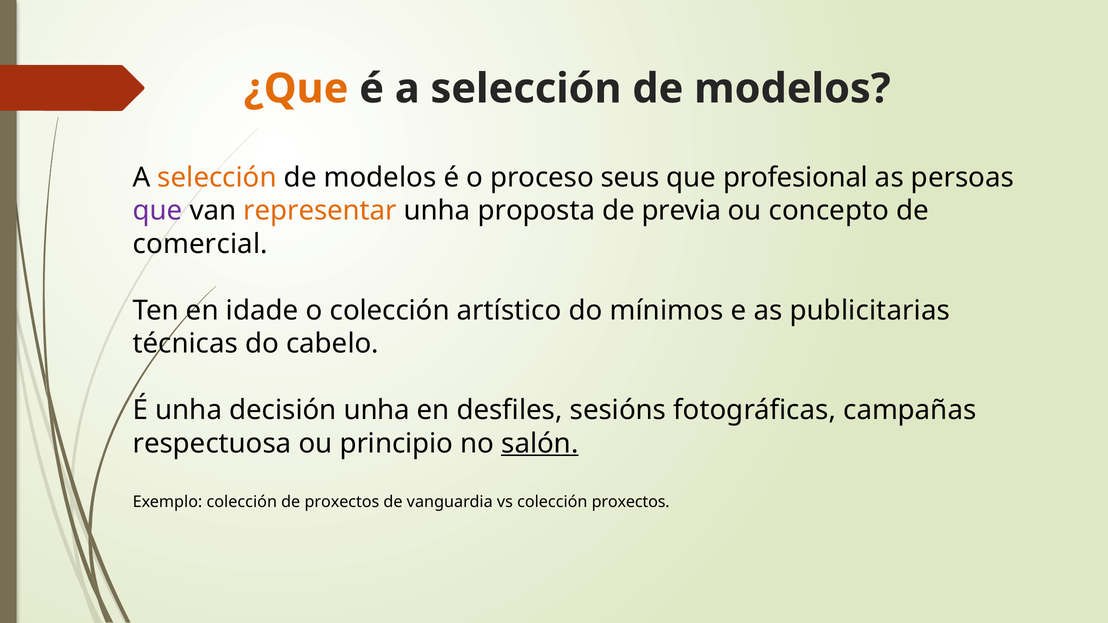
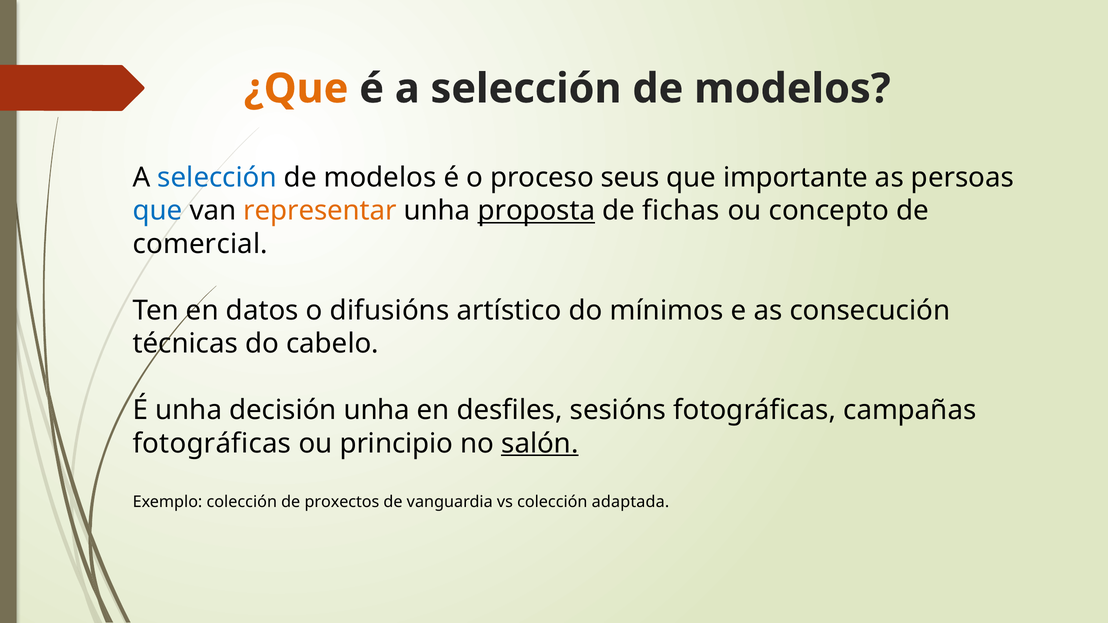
selección at (217, 178) colour: orange -> blue
profesional: profesional -> importante
que at (158, 211) colour: purple -> blue
proposta underline: none -> present
previa: previa -> fichas
idade: idade -> datos
o colección: colección -> difusións
publicitarias: publicitarias -> consecución
respectuosa at (212, 444): respectuosa -> fotográficas
colección proxectos: proxectos -> adaptada
